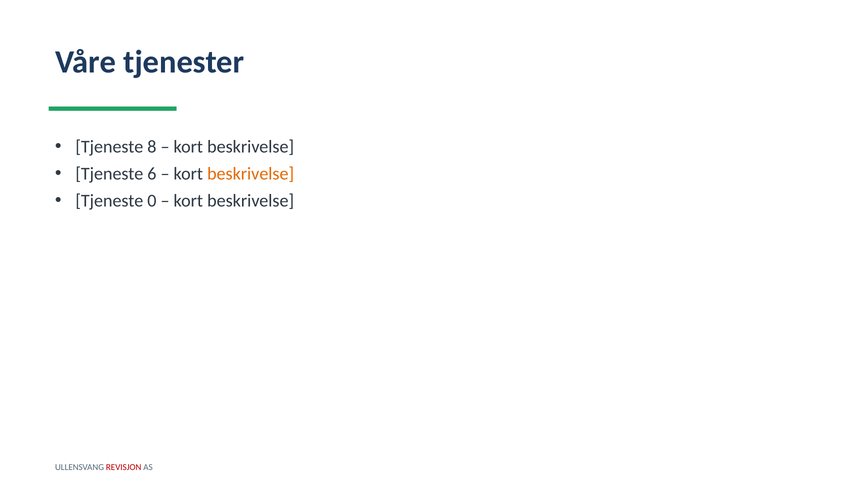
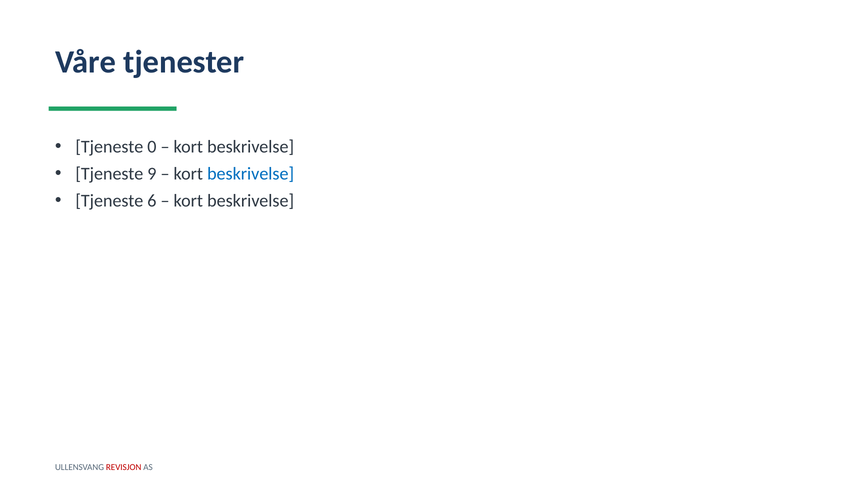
8: 8 -> 0
6: 6 -> 9
beskrivelse at (251, 174) colour: orange -> blue
0: 0 -> 6
